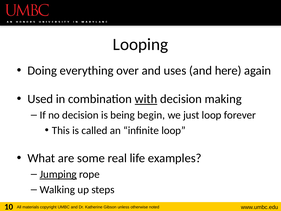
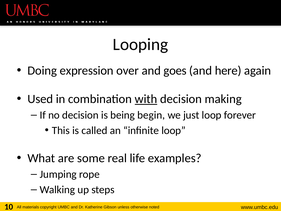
everything: everything -> expression
uses: uses -> goes
Jumping underline: present -> none
